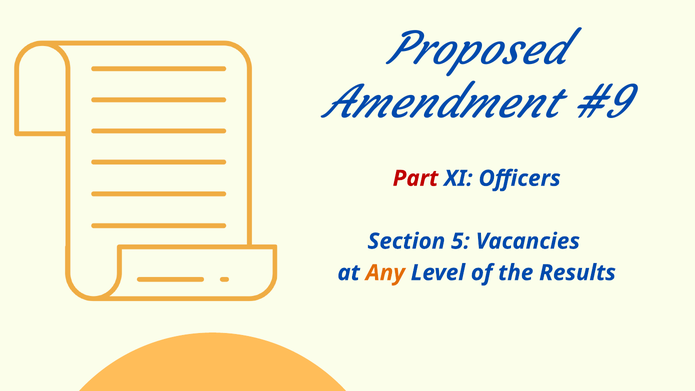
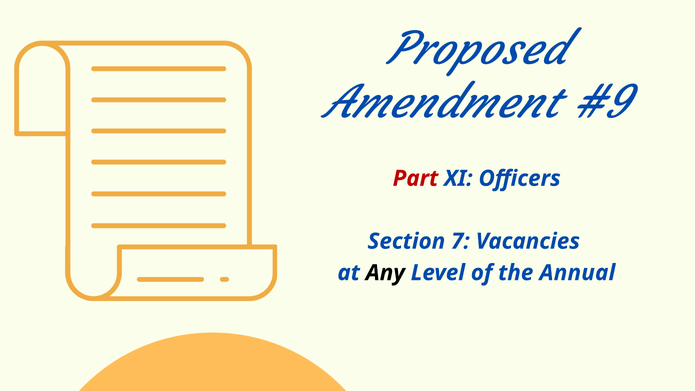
5: 5 -> 7
Any colour: orange -> black
Results: Results -> Annual
